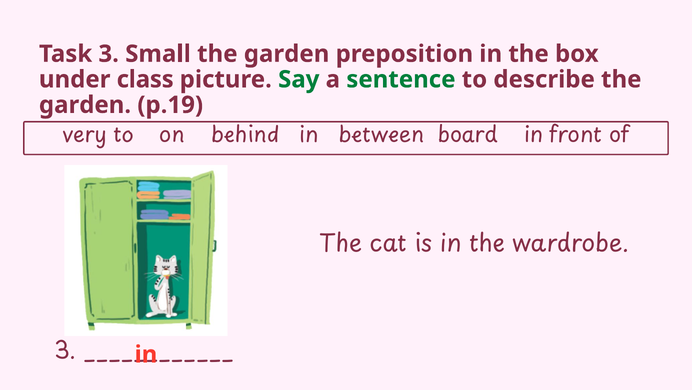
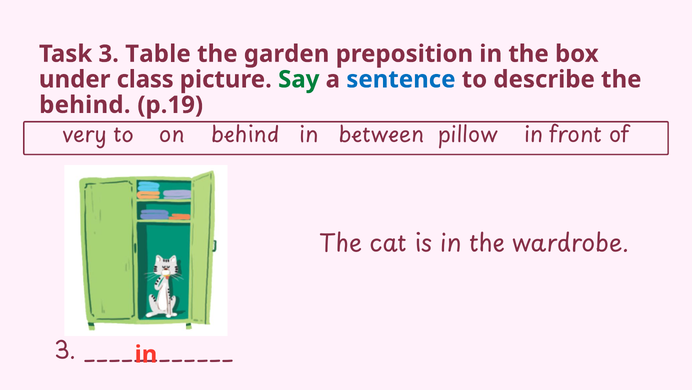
Small: Small -> Table
sentence colour: green -> blue
garden at (85, 105): garden -> behind
board: board -> pillow
